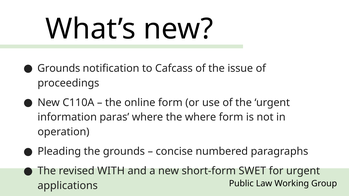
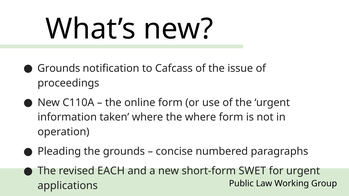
paras: paras -> taken
WITH: WITH -> EACH
